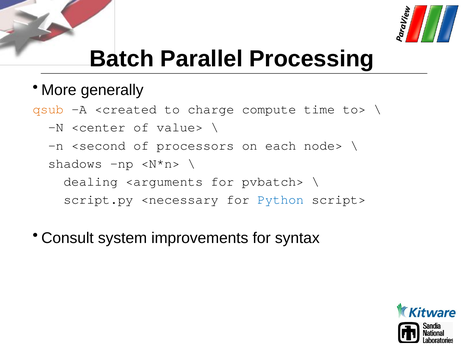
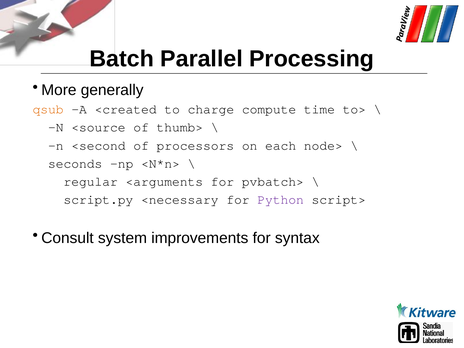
<center: <center -> <source
value>: value> -> thumb>
shadows: shadows -> seconds
dealing: dealing -> regular
Python colour: blue -> purple
